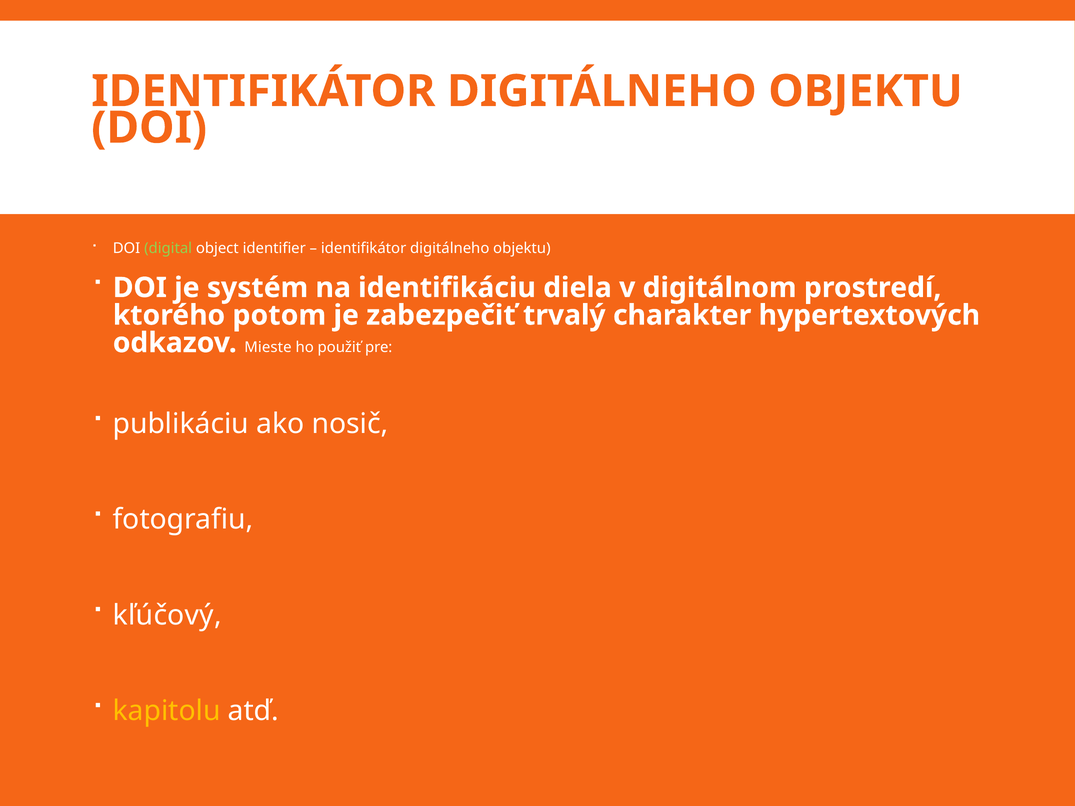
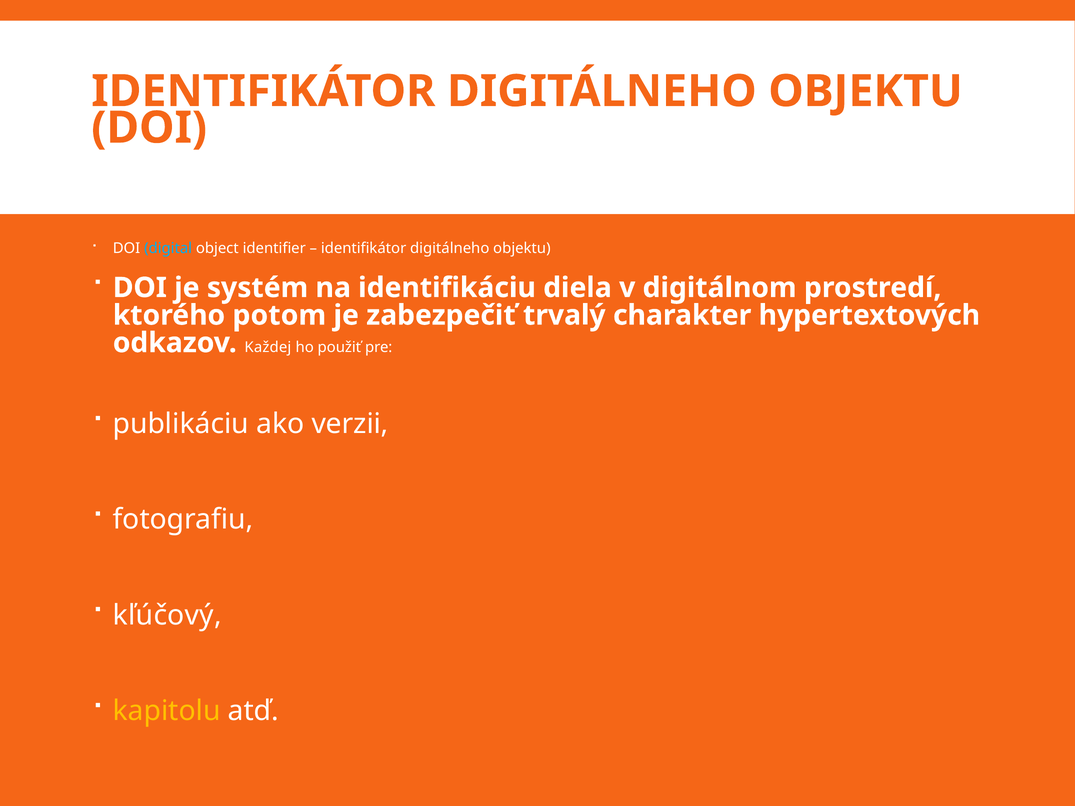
digital colour: light green -> light blue
Mieste: Mieste -> Každej
nosič: nosič -> verzii
